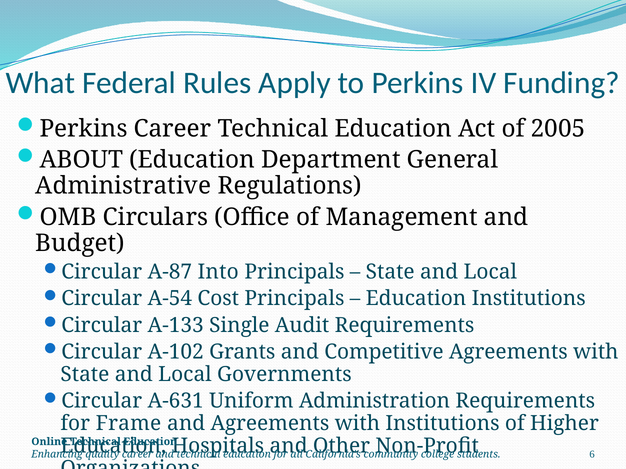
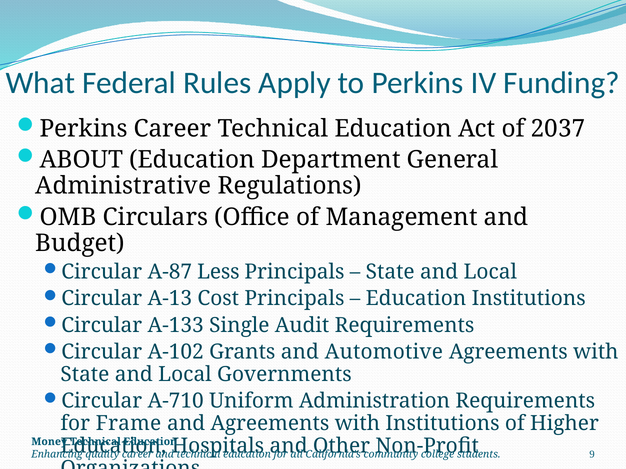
2005: 2005 -> 2037
Into: Into -> Less
A-54: A-54 -> A-13
Competitive: Competitive -> Automotive
A-631: A-631 -> A-710
Online: Online -> Money
6: 6 -> 9
